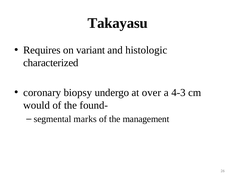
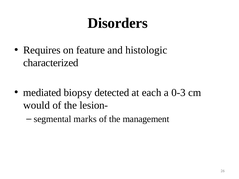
Takayasu: Takayasu -> Disorders
variant: variant -> feature
coronary: coronary -> mediated
undergo: undergo -> detected
over: over -> each
4-3: 4-3 -> 0-3
found-: found- -> lesion-
